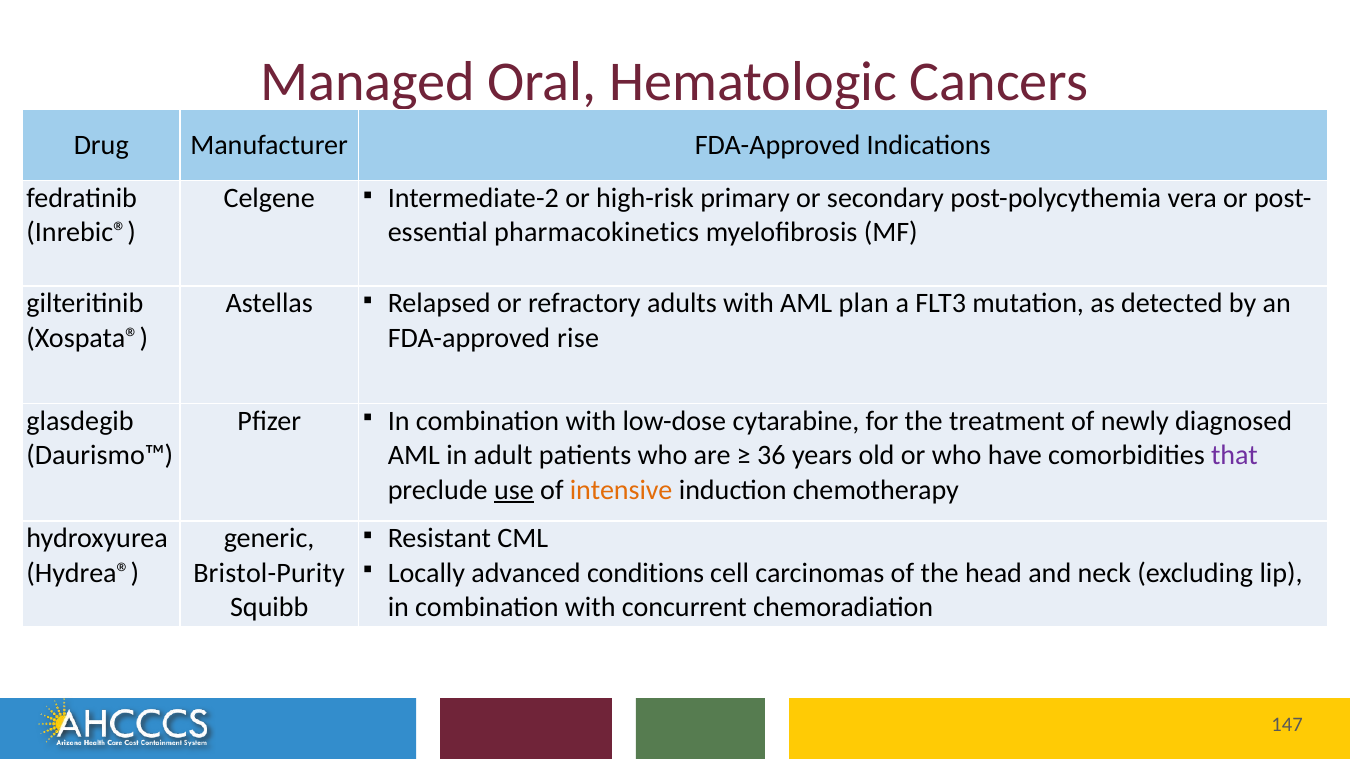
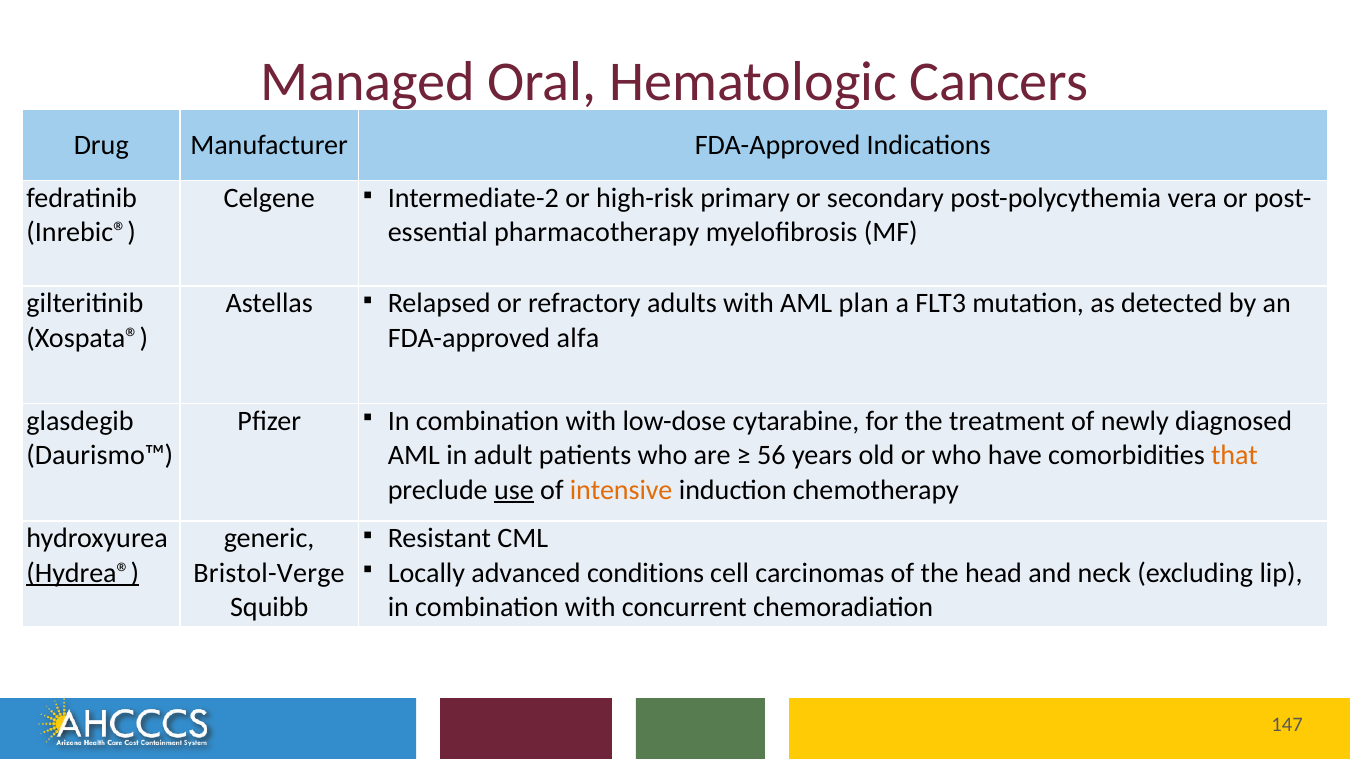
pharmacokinetics: pharmacokinetics -> pharmacotherapy
rise: rise -> alfa
36: 36 -> 56
that colour: purple -> orange
Hydrea® underline: none -> present
Bristol-Purity: Bristol-Purity -> Bristol-Verge
